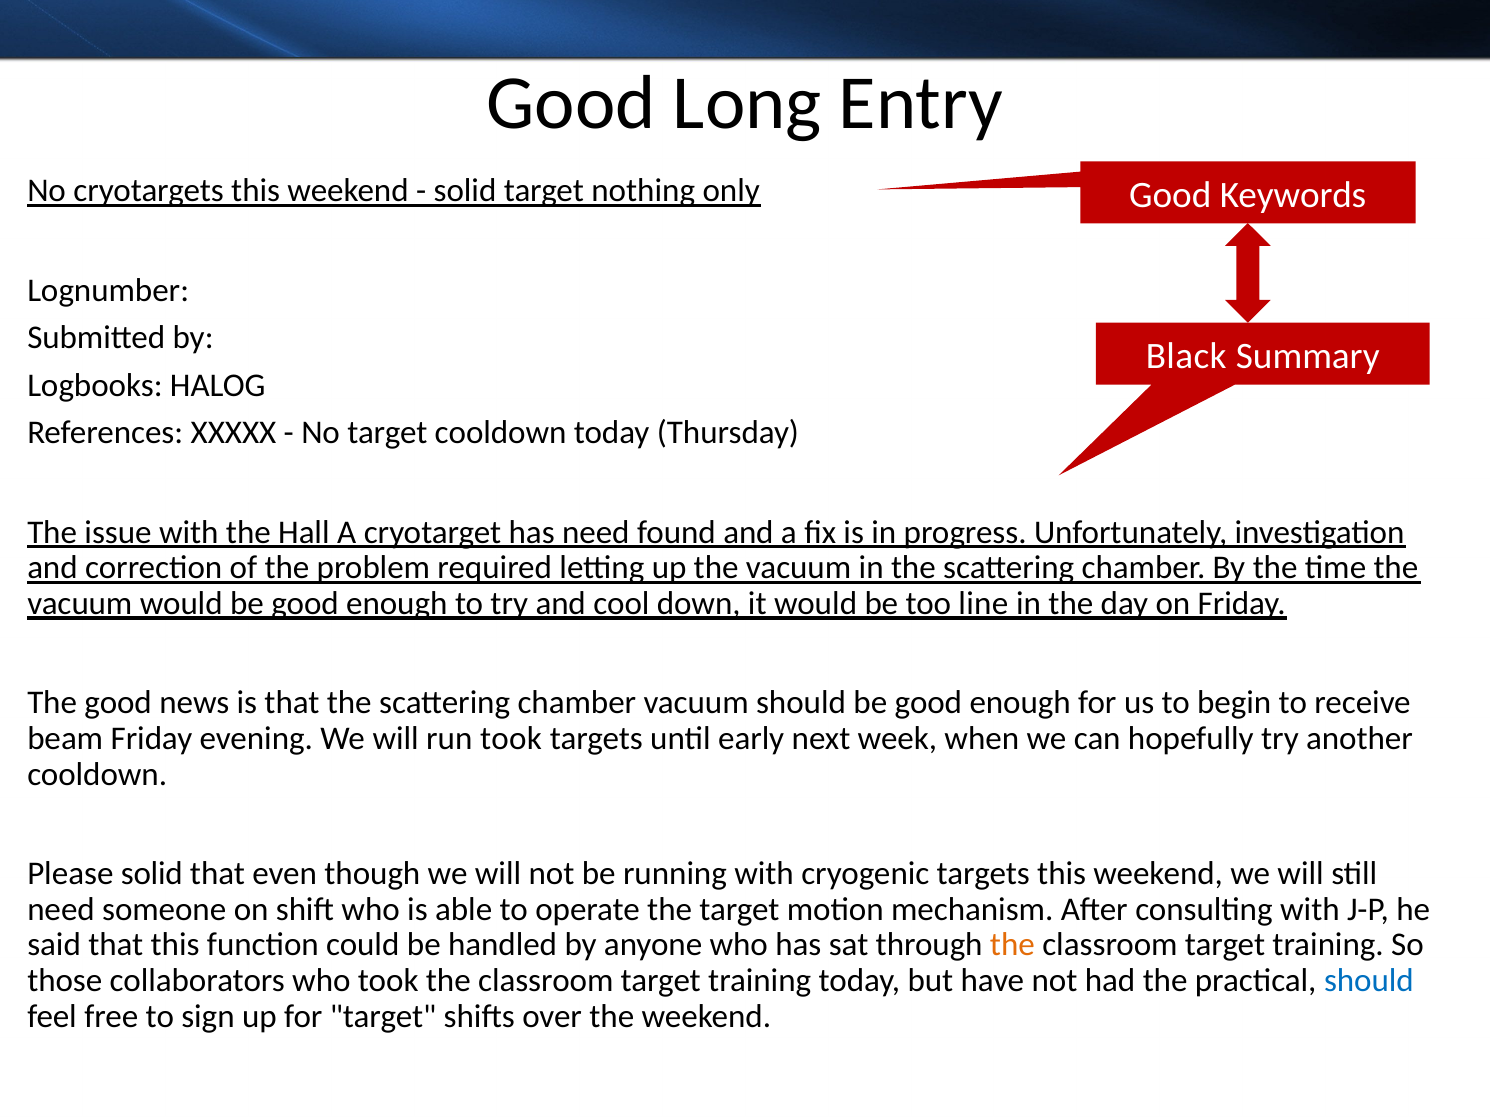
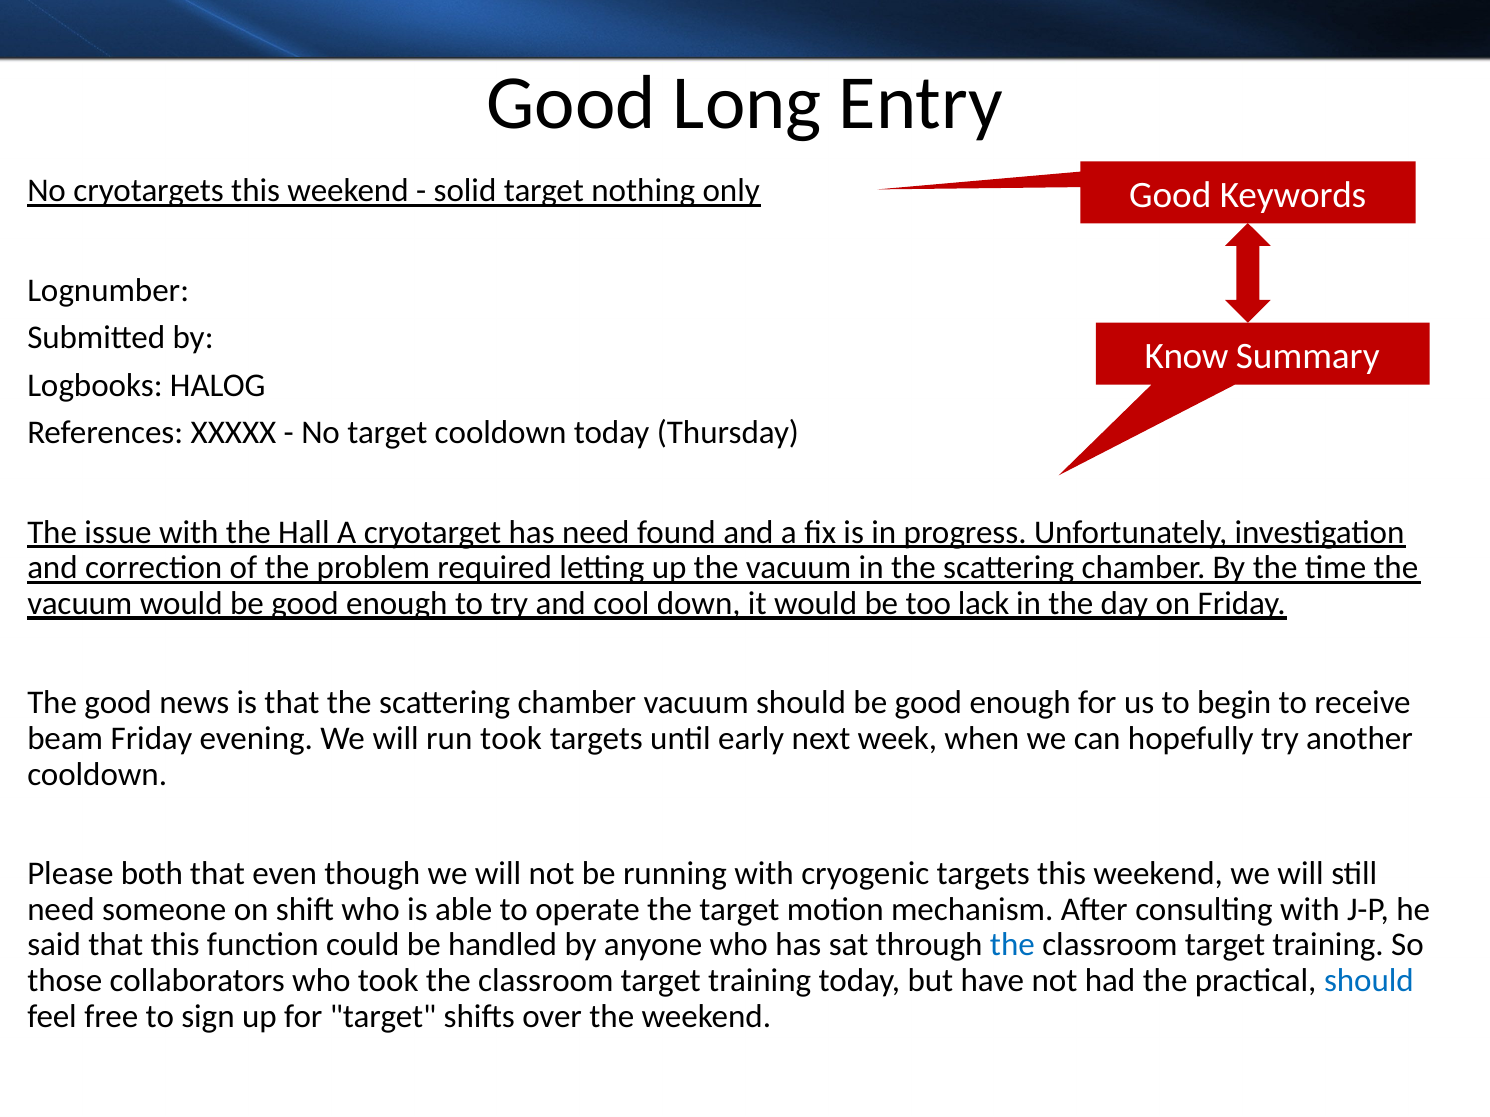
Black: Black -> Know
line: line -> lack
Please solid: solid -> both
the at (1012, 945) colour: orange -> blue
